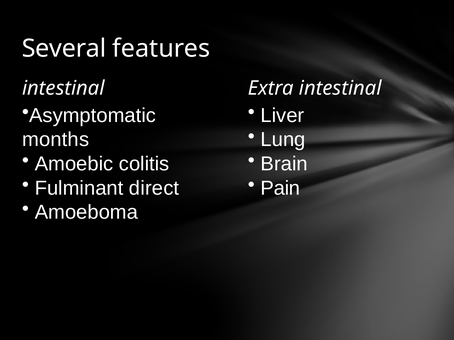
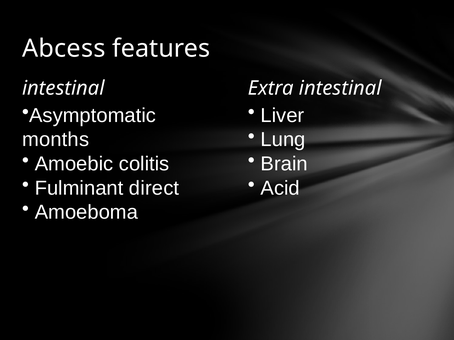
Several: Several -> Abcess
Pain: Pain -> Acid
